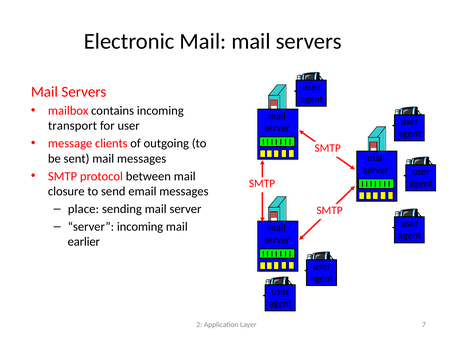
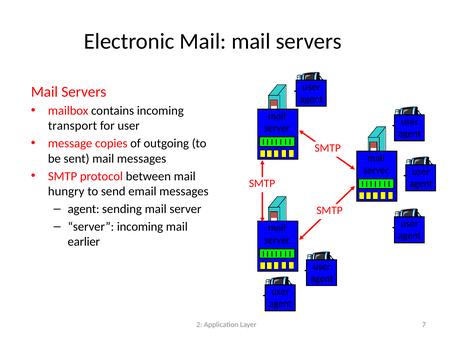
clients: clients -> copies
closure: closure -> hungry
place at (83, 209): place -> agent
